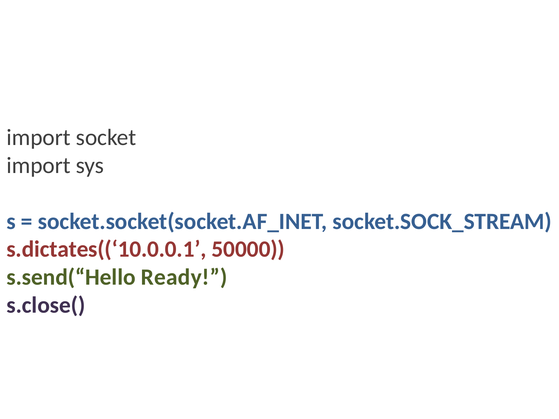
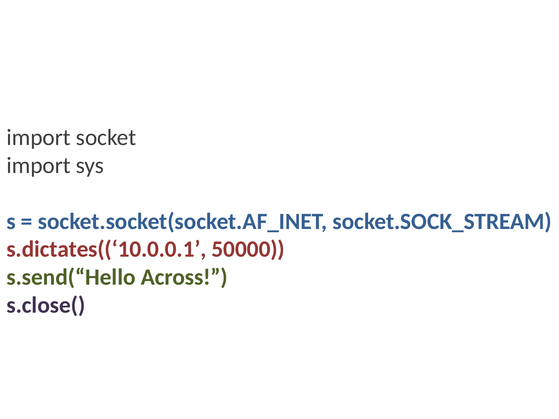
Ready: Ready -> Across
